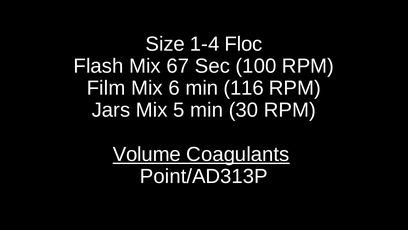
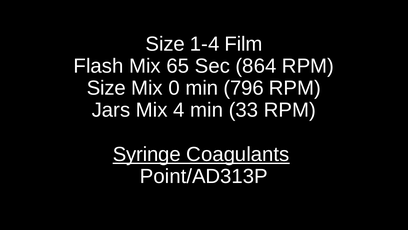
Floc: Floc -> Film
67: 67 -> 65
100: 100 -> 864
Film at (106, 88): Film -> Size
6: 6 -> 0
116: 116 -> 796
5: 5 -> 4
30: 30 -> 33
Volume: Volume -> Syringe
